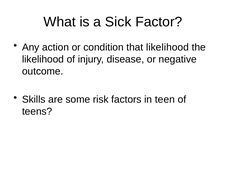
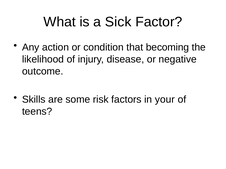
that likelihood: likelihood -> becoming
teen: teen -> your
